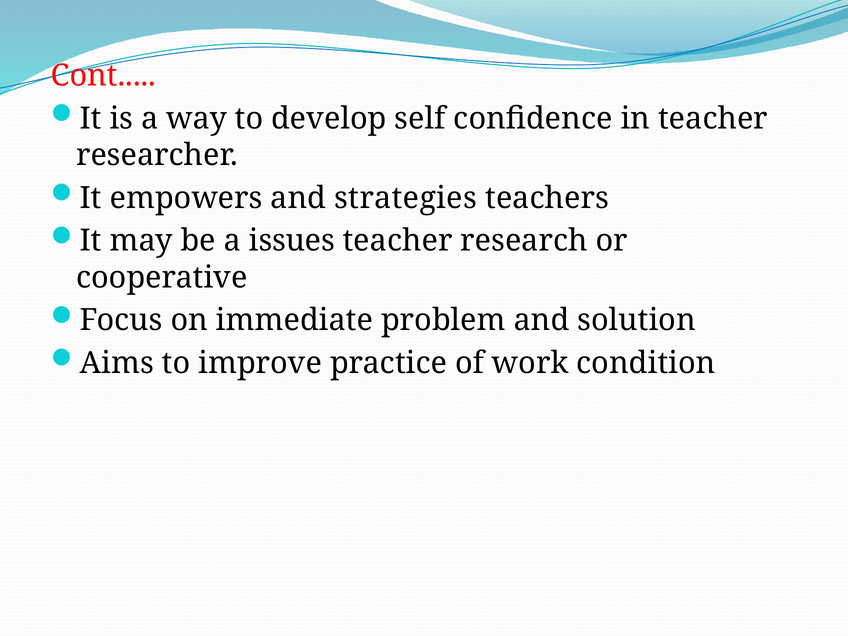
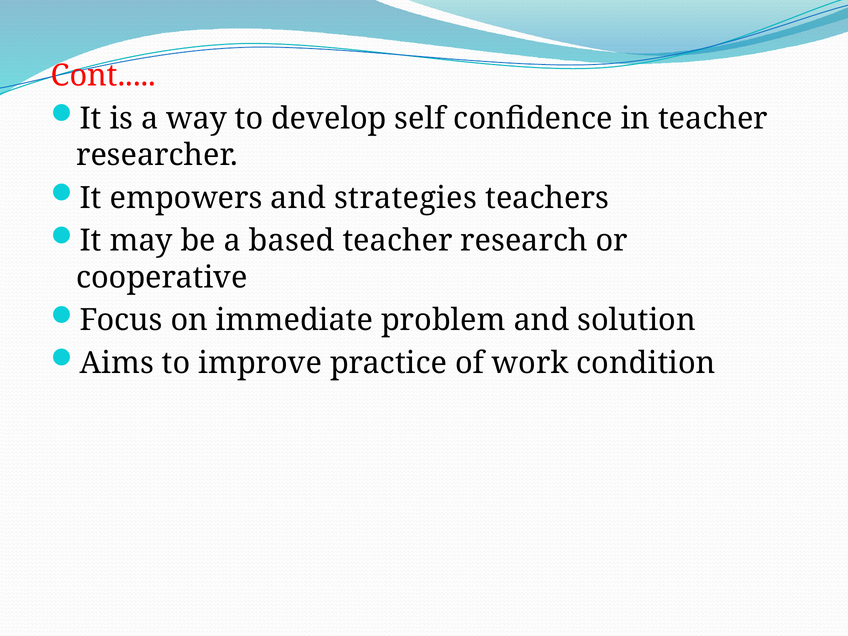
issues: issues -> based
